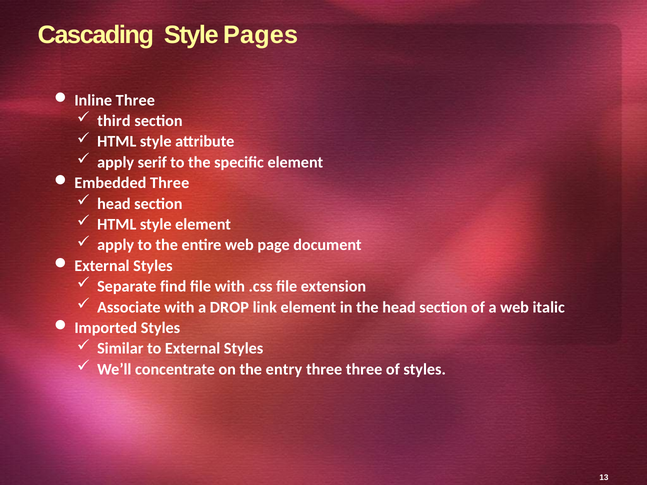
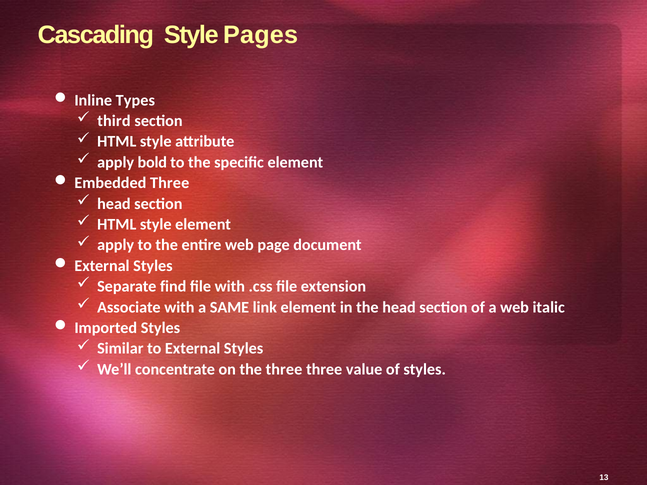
Three at (135, 100): Three -> Types
serif: serif -> bold
DROP: DROP -> SAME
the entry: entry -> three
three three: three -> value
